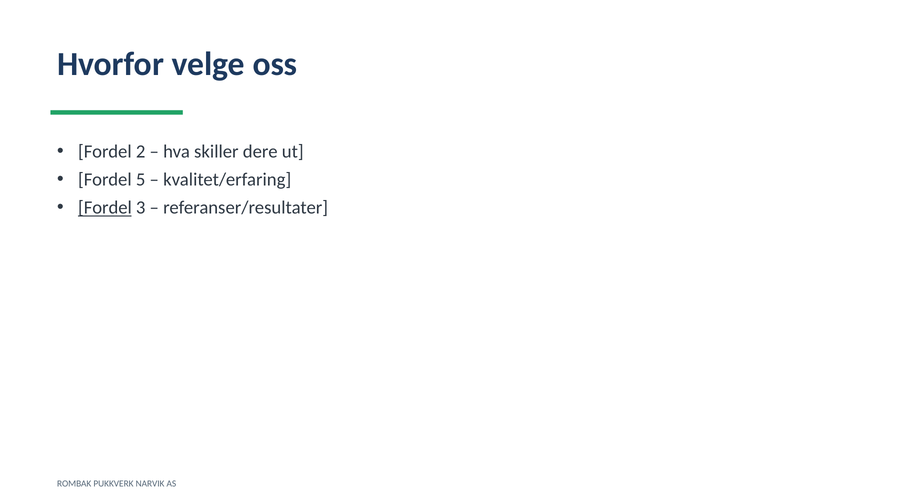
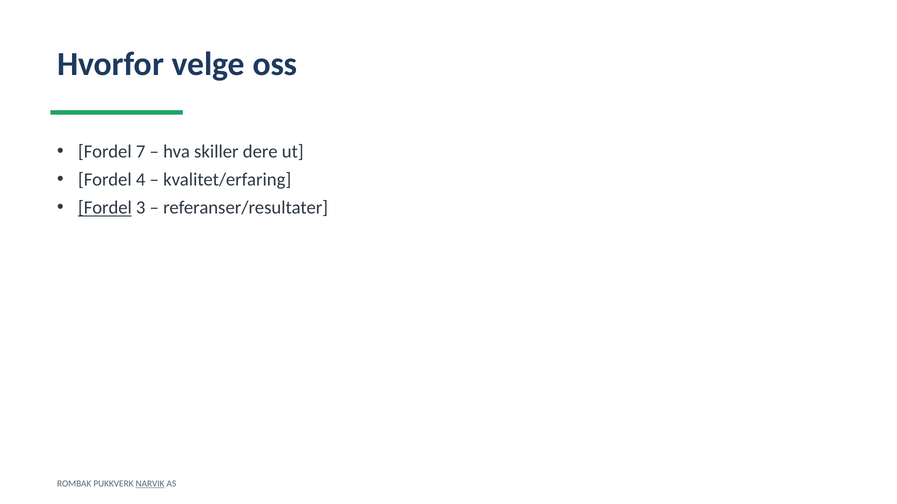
2: 2 -> 7
5: 5 -> 4
NARVIK underline: none -> present
